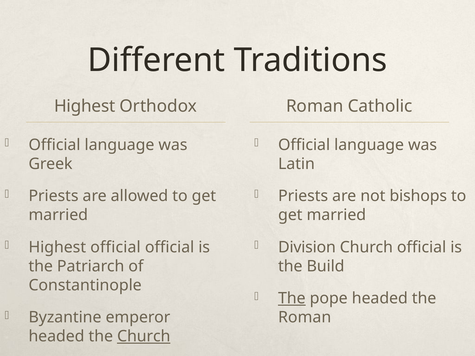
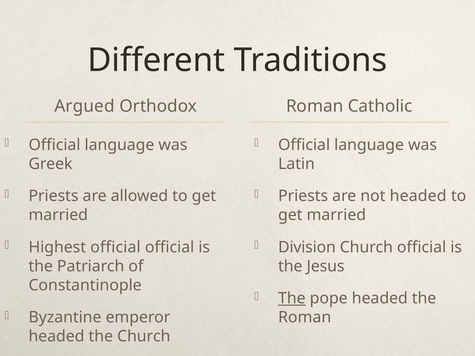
Highest at (85, 106): Highest -> Argued
not bishops: bishops -> headed
Build: Build -> Jesus
Church at (144, 337) underline: present -> none
